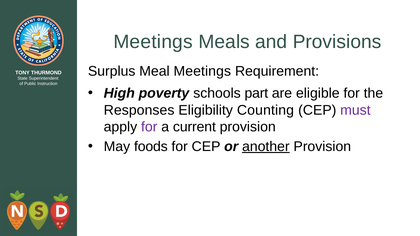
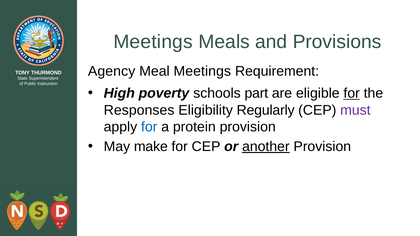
Surplus: Surplus -> Agency
for at (352, 93) underline: none -> present
Counting: Counting -> Regularly
for at (149, 127) colour: purple -> blue
current: current -> protein
foods: foods -> make
